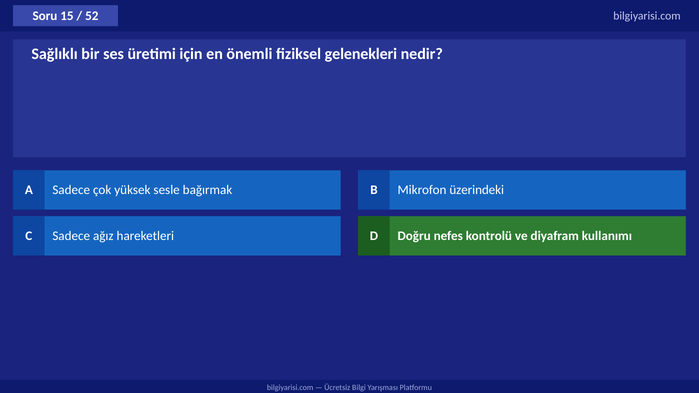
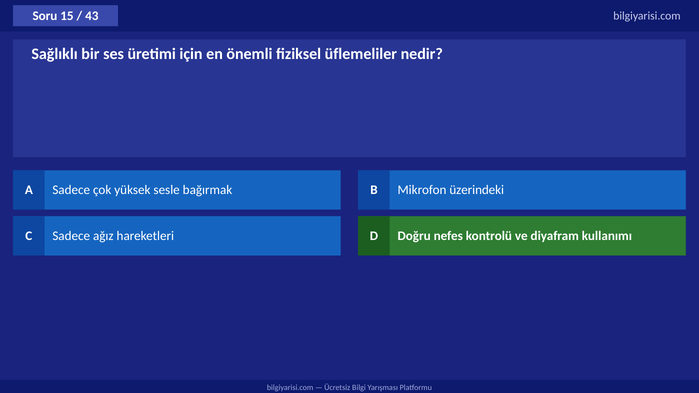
52: 52 -> 43
gelenekleri: gelenekleri -> üflemeliler
